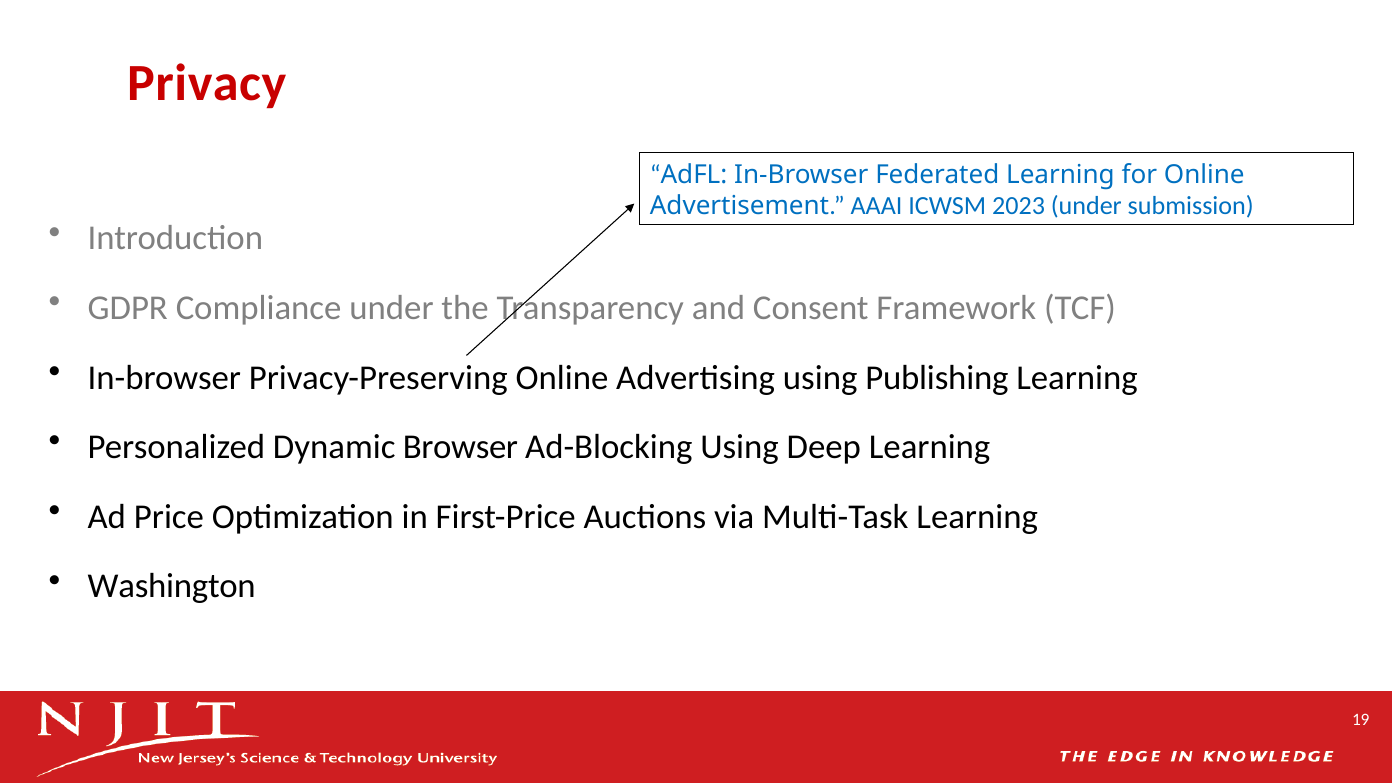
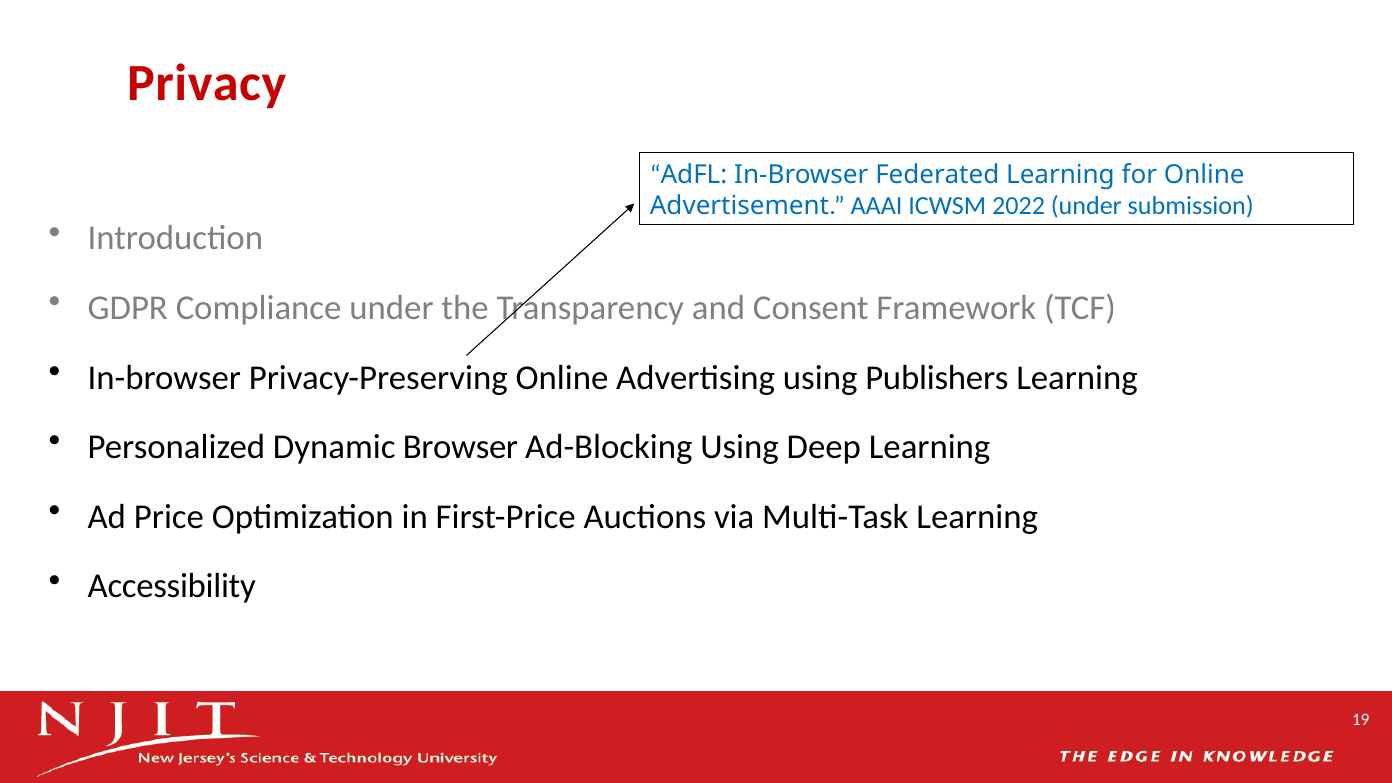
2023: 2023 -> 2022
Publishing: Publishing -> Publishers
Washington: Washington -> Accessibility
